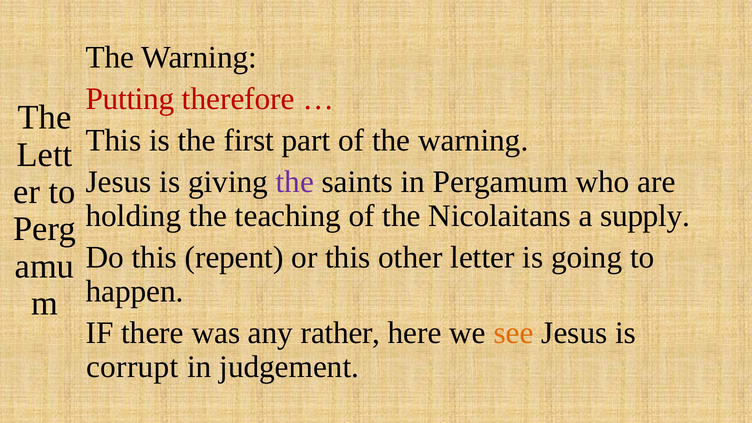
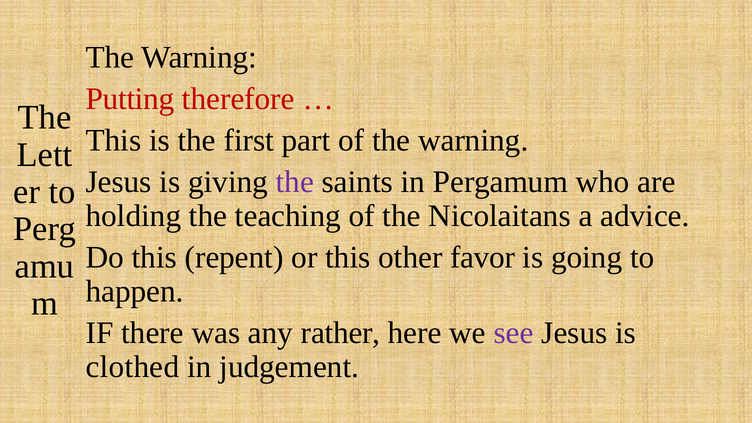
supply: supply -> advice
letter: letter -> favor
see colour: orange -> purple
corrupt: corrupt -> clothed
